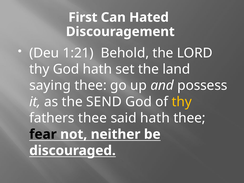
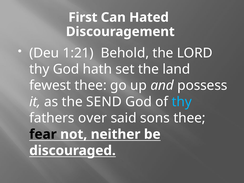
saying: saying -> fewest
thy at (182, 102) colour: yellow -> light blue
fathers thee: thee -> over
said hath: hath -> sons
